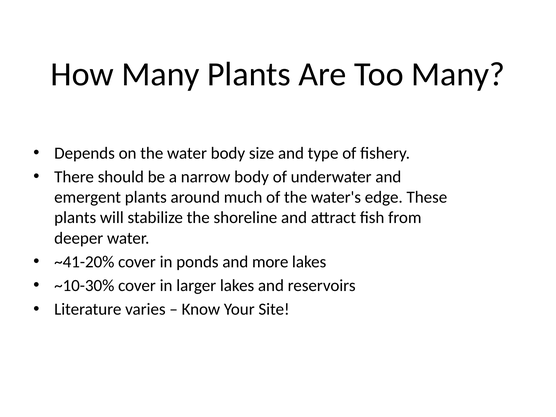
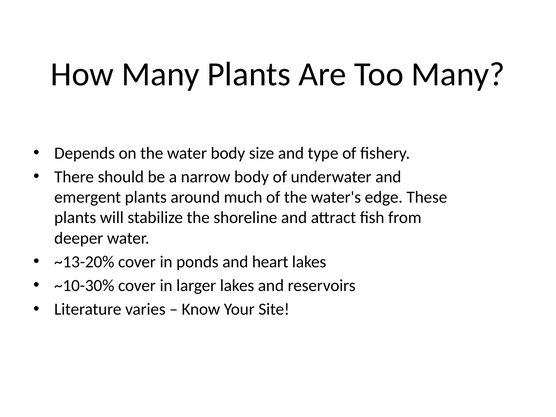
~41-20%: ~41-20% -> ~13-20%
more: more -> heart
